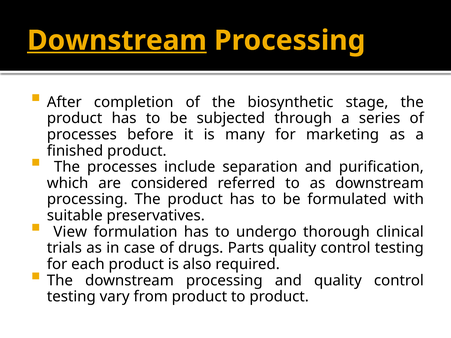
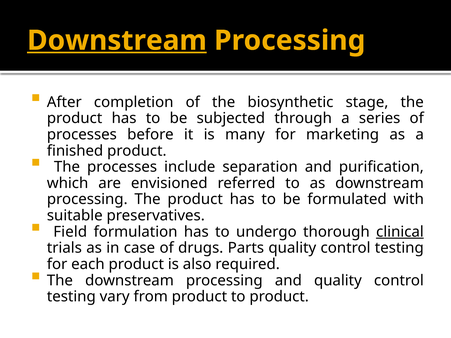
considered: considered -> envisioned
View: View -> Field
clinical underline: none -> present
